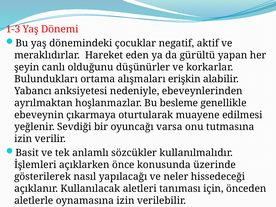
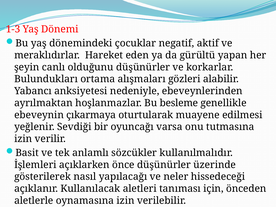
erişkin: erişkin -> gözleri
önce konusunda: konusunda -> düşünürler
